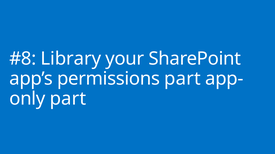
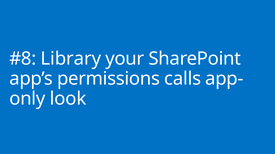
permissions part: part -> calls
part at (68, 99): part -> look
